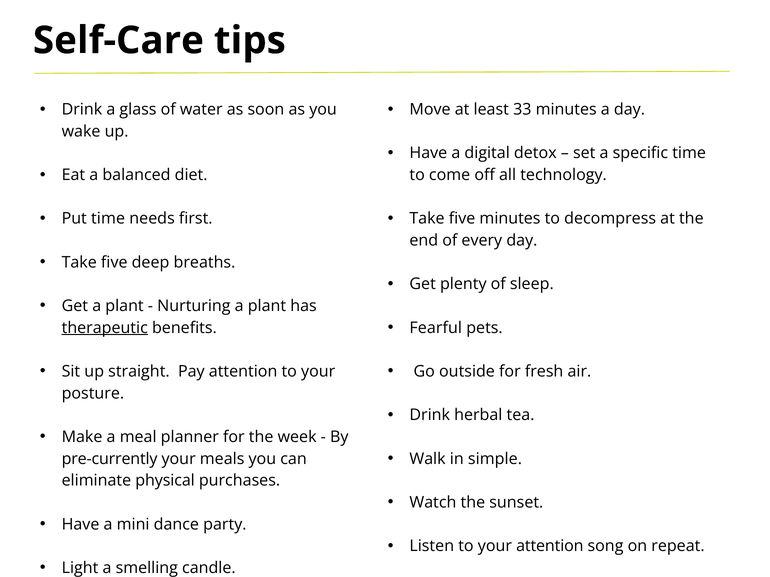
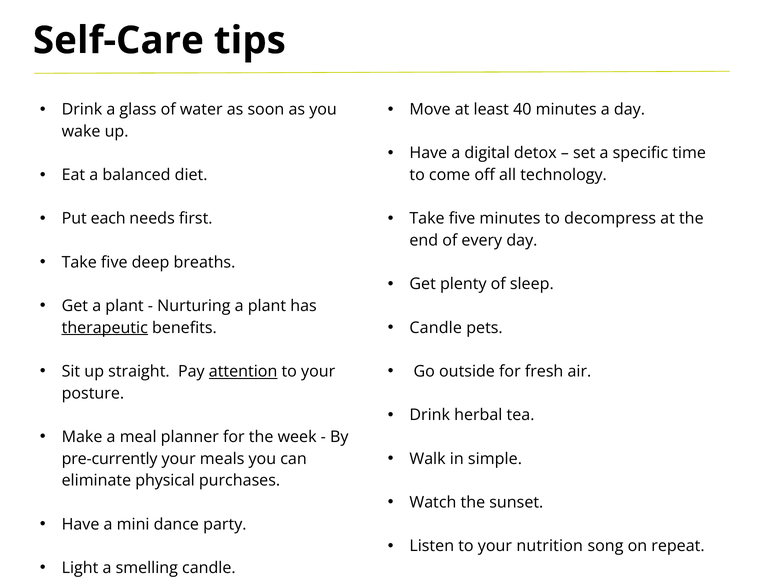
33: 33 -> 40
Put time: time -> each
Fearful at (436, 328): Fearful -> Candle
attention at (243, 372) underline: none -> present
your attention: attention -> nutrition
